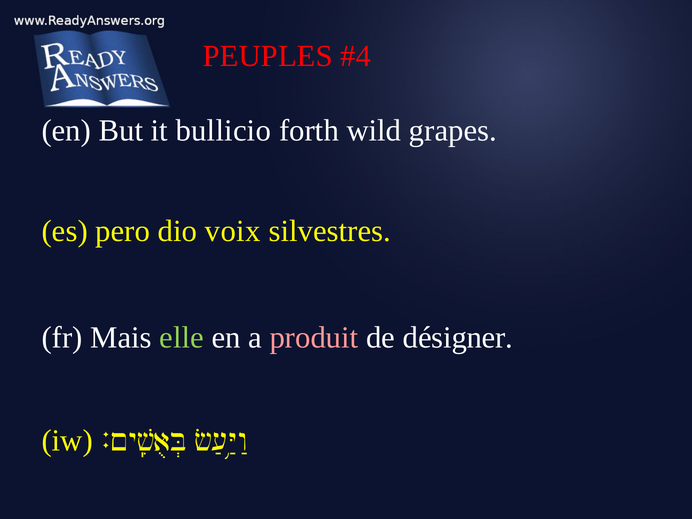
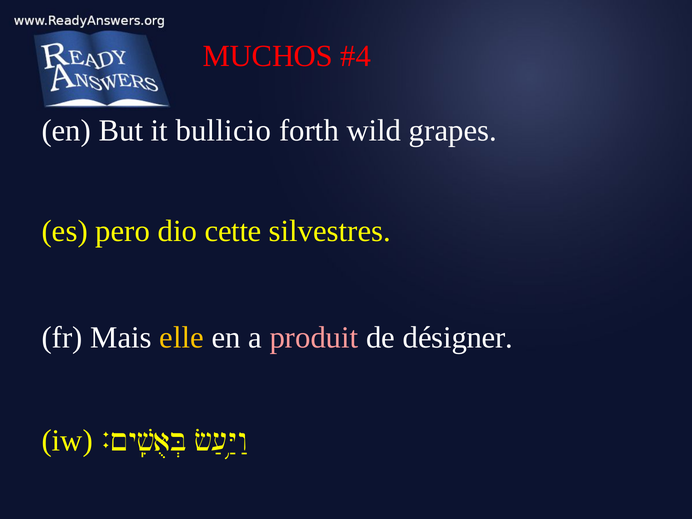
PEUPLES: PEUPLES -> MUCHOS
voix: voix -> cette
elle colour: light green -> yellow
